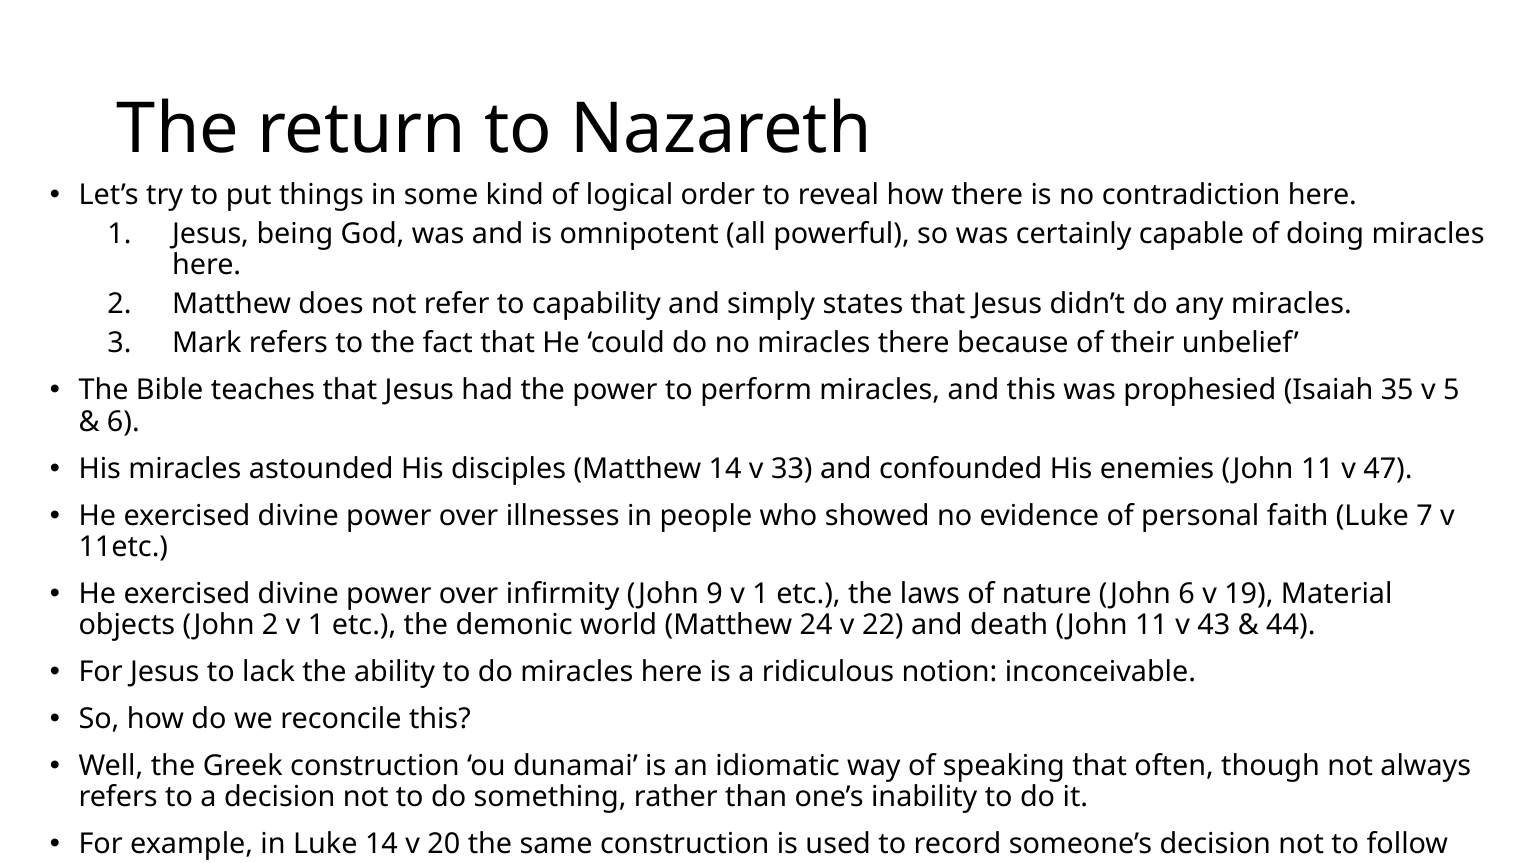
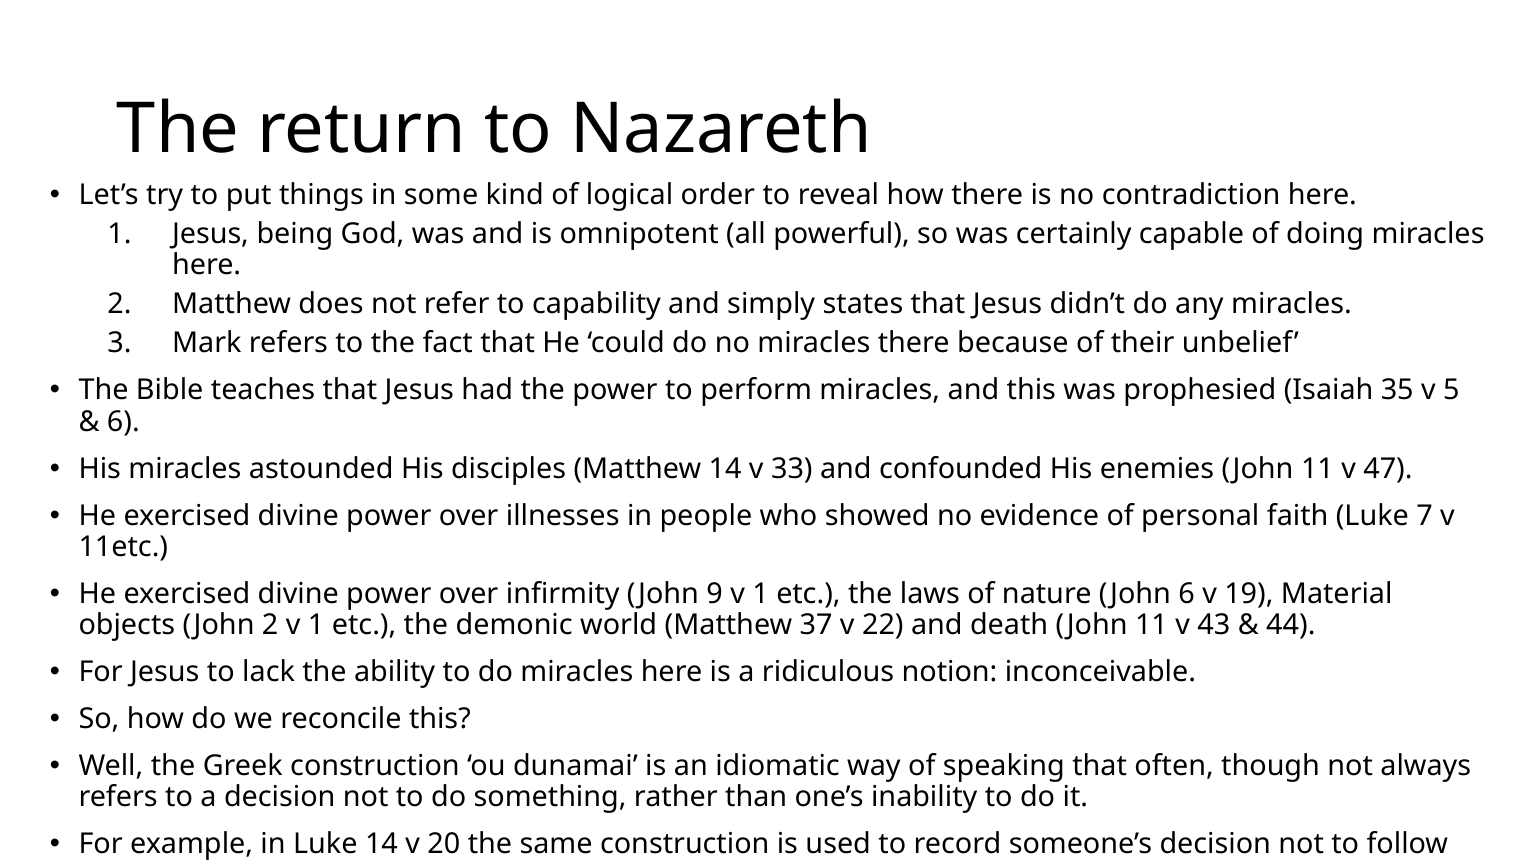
24: 24 -> 37
